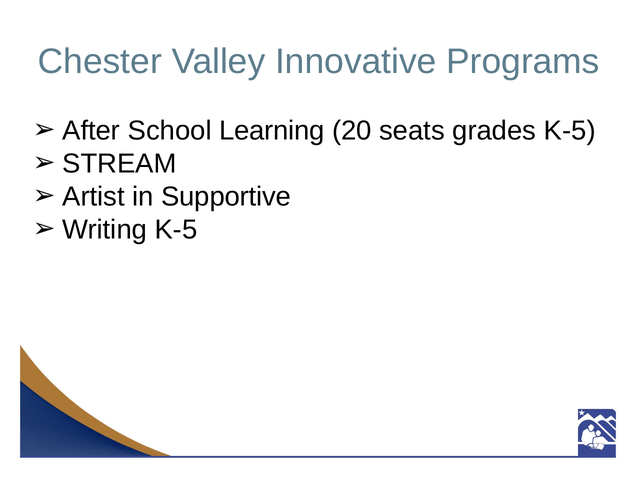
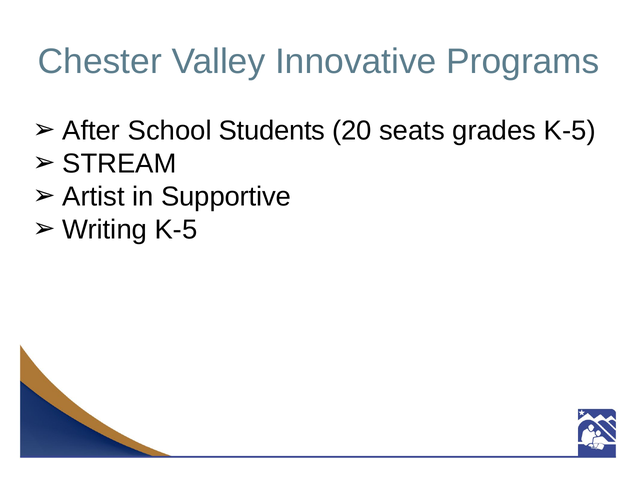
Learning: Learning -> Students
